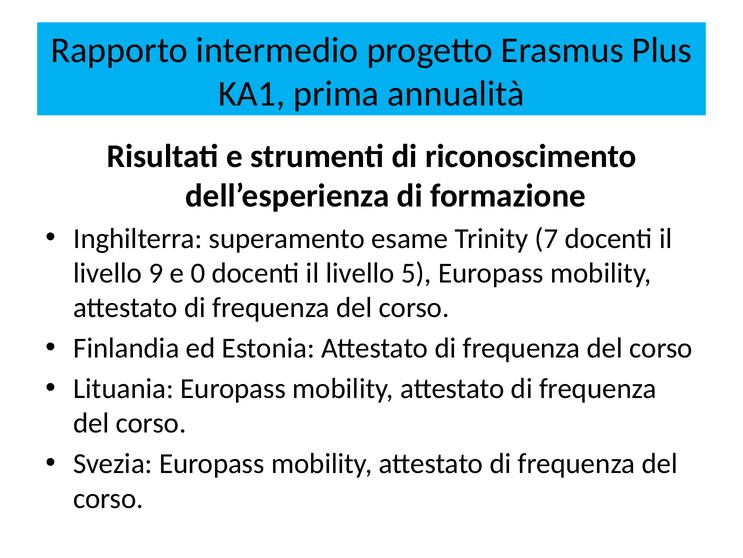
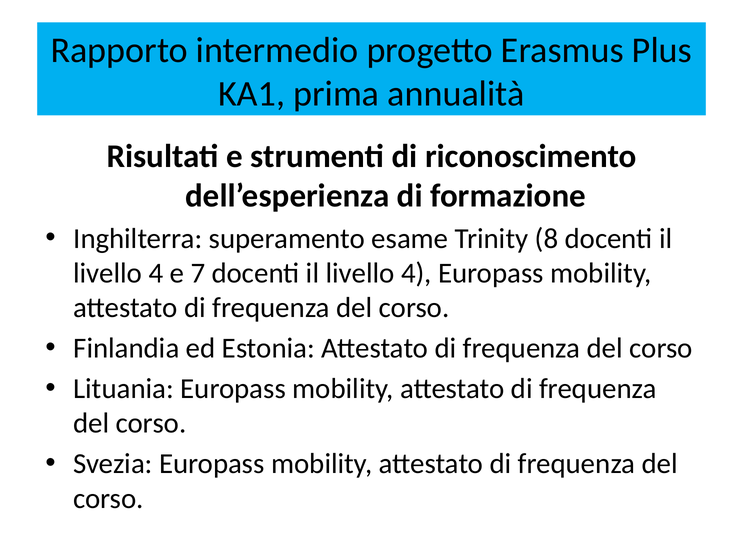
7: 7 -> 8
9 at (156, 273): 9 -> 4
0: 0 -> 7
5 at (416, 273): 5 -> 4
